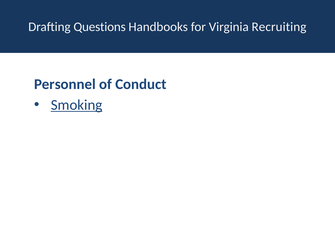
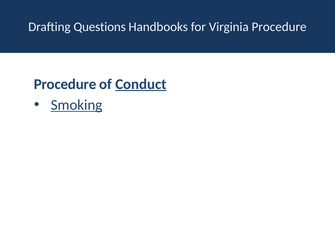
Virginia Recruiting: Recruiting -> Procedure
Personnel at (65, 84): Personnel -> Procedure
Conduct underline: none -> present
